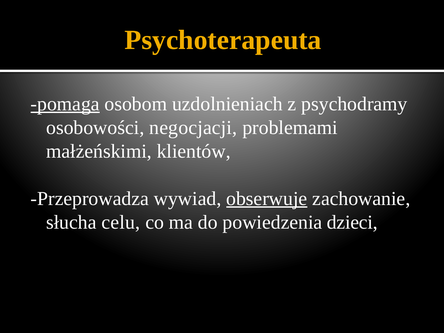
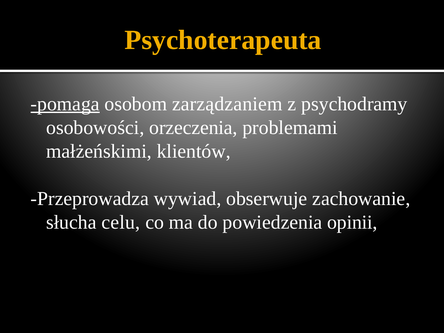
uzdolnieniach: uzdolnieniach -> zarządzaniem
negocjacji: negocjacji -> orzeczenia
obserwuje underline: present -> none
dzieci: dzieci -> opinii
